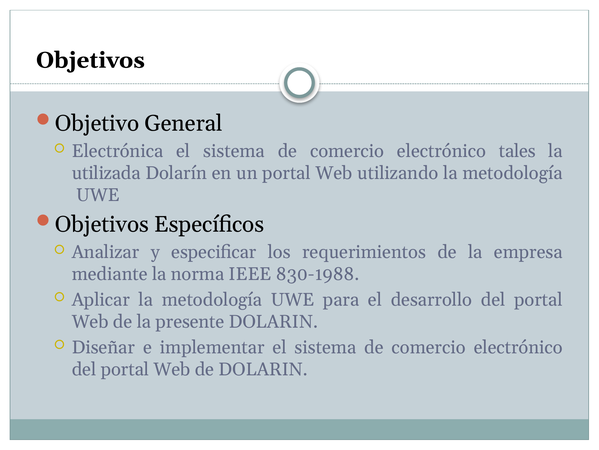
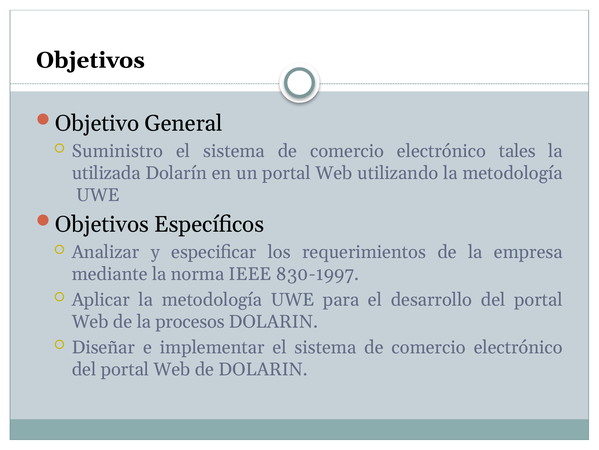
Electrónica: Electrónica -> Suministro
830-1988: 830-1988 -> 830-1997
presente: presente -> procesos
